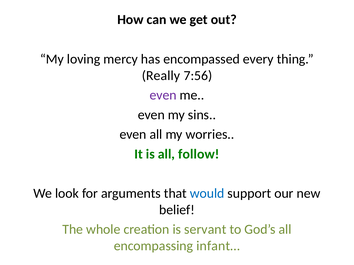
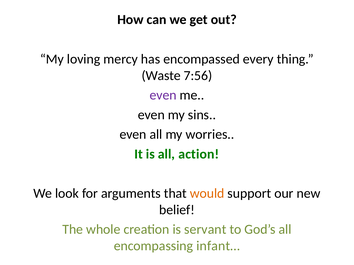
Really: Really -> Waste
follow: follow -> action
would colour: blue -> orange
